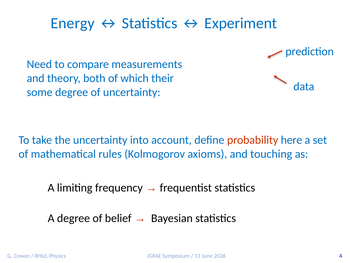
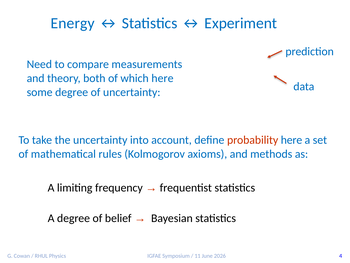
which their: their -> here
touching: touching -> methods
